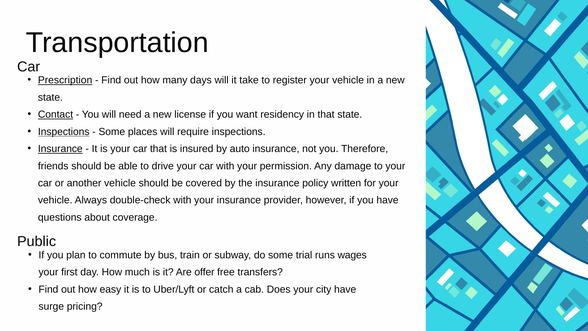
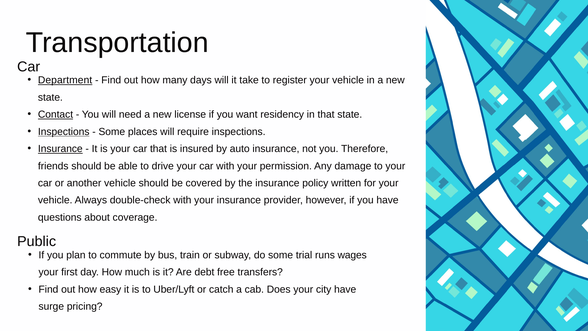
Prescription: Prescription -> Department
offer: offer -> debt
